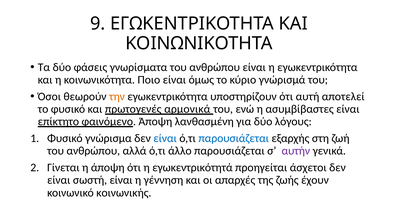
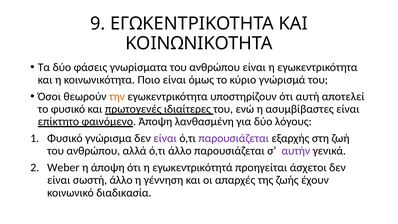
αρμονικά: αρμονικά -> ιδιαίτερες
είναι at (165, 138) colour: blue -> purple
παρουσιάζεται at (234, 138) colour: blue -> purple
Γίνεται: Γίνεται -> Weber
σωστή είναι: είναι -> άλλο
κοινωνικής: κοινωνικής -> διαδικασία
